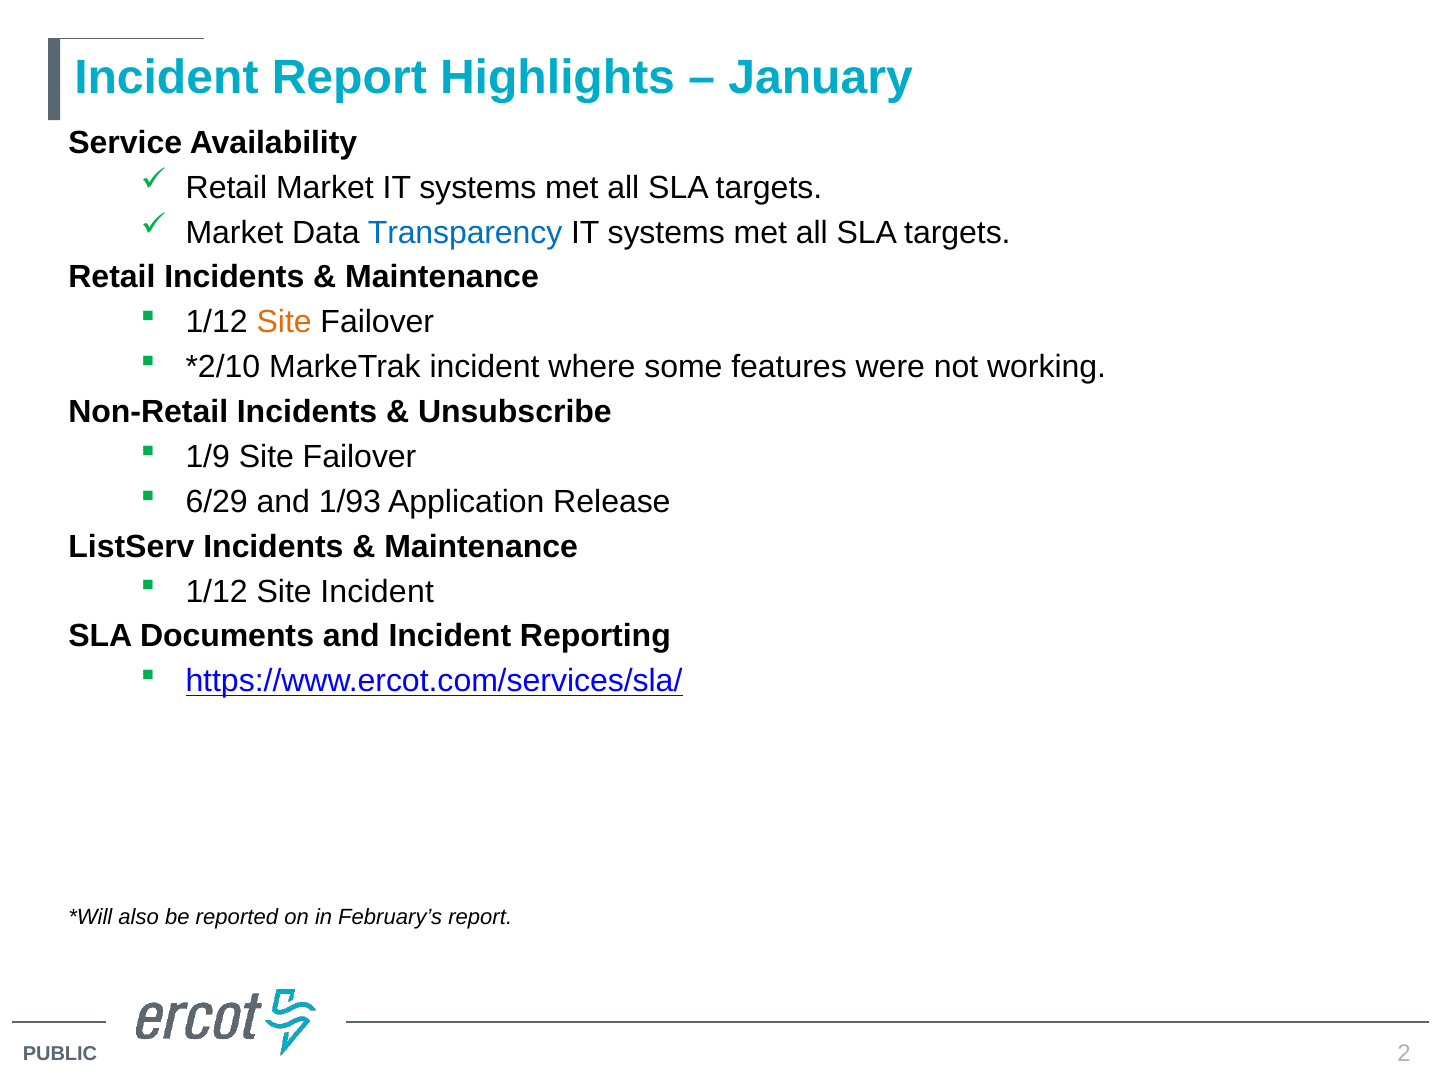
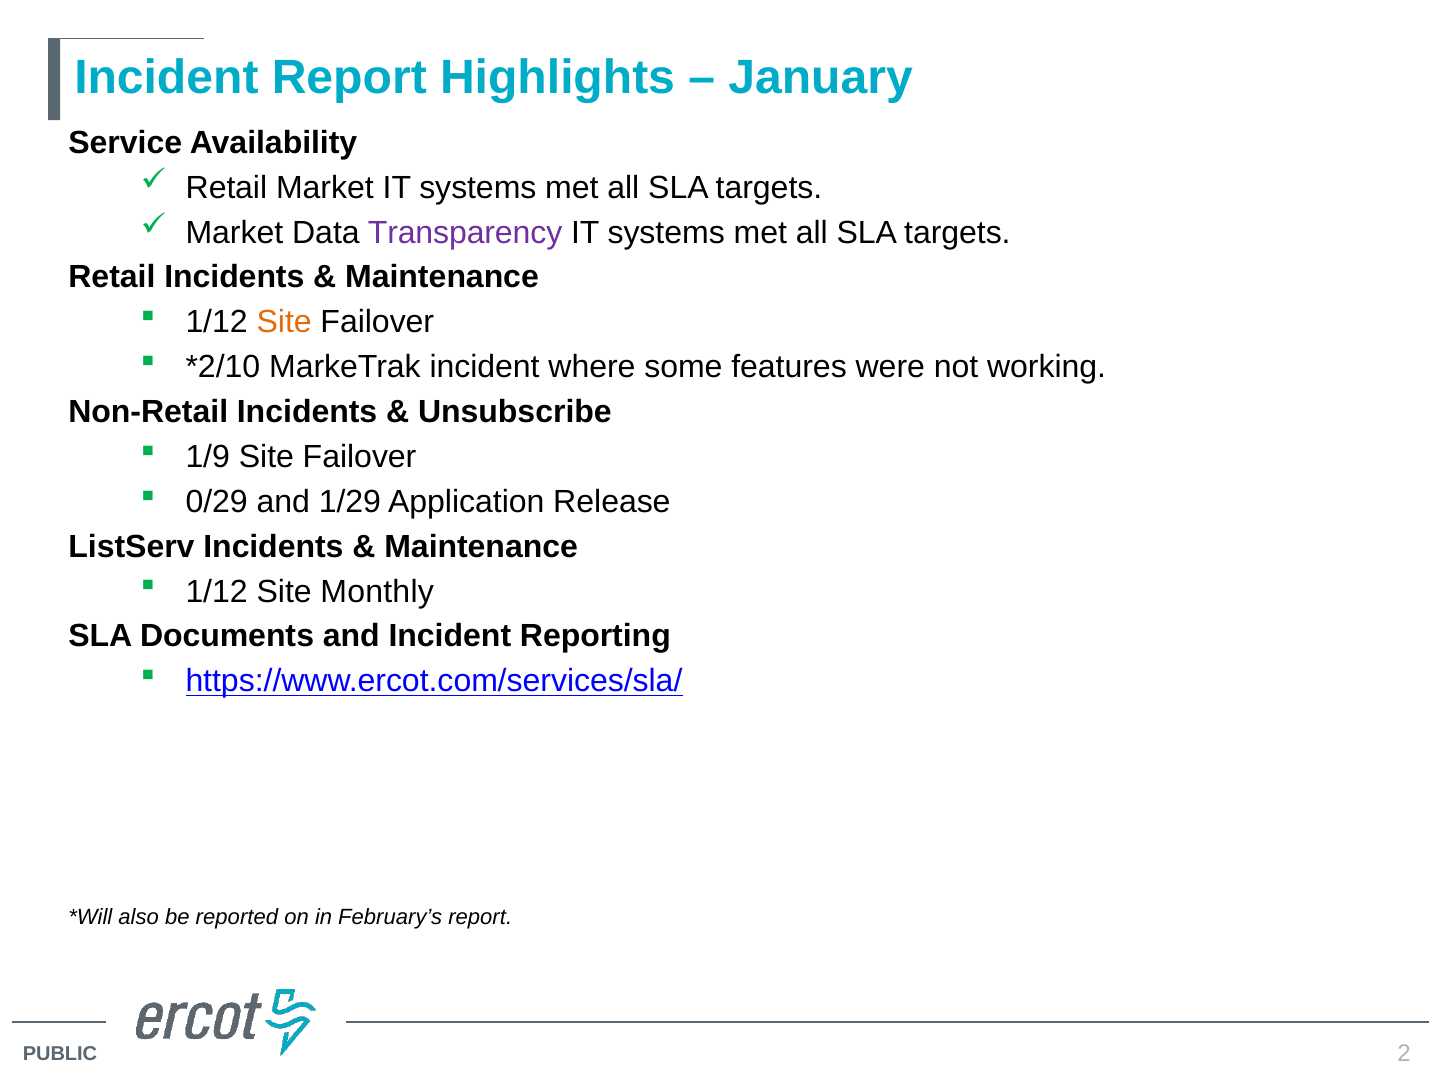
Transparency colour: blue -> purple
6/29: 6/29 -> 0/29
1/93: 1/93 -> 1/29
Site Incident: Incident -> Monthly
